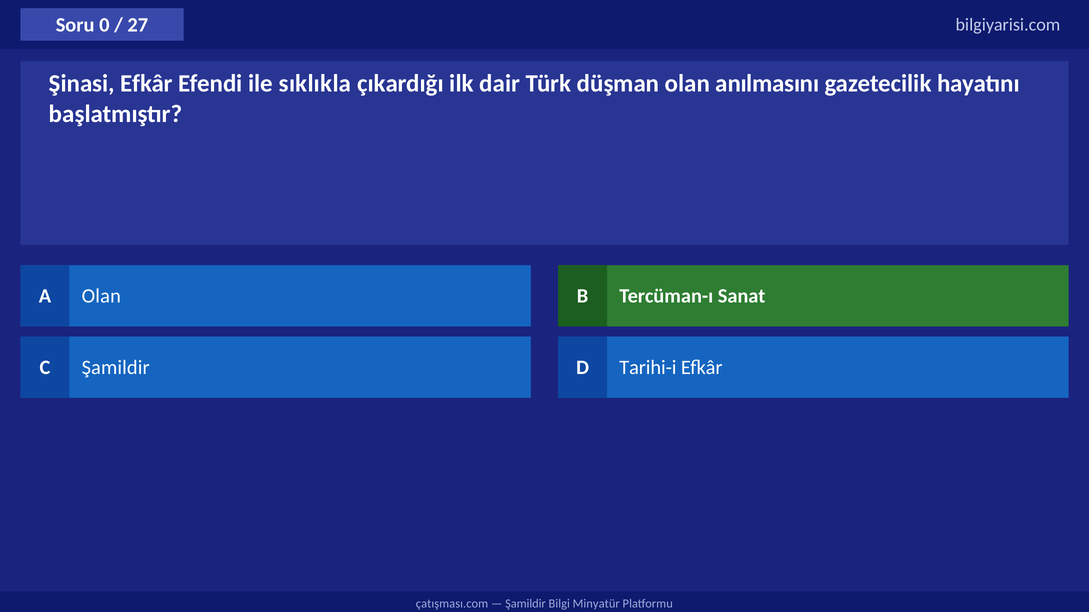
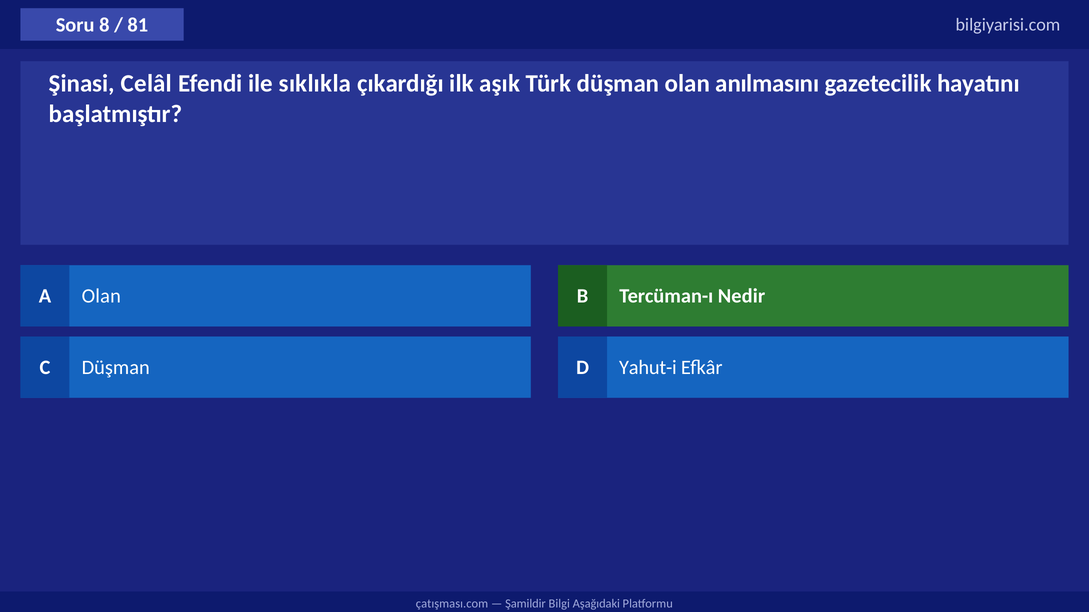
0: 0 -> 8
27: 27 -> 81
Şinasi Efkâr: Efkâr -> Celâl
dair: dair -> aşık
Sanat: Sanat -> Nedir
C Şamildir: Şamildir -> Düşman
Tarihi-i: Tarihi-i -> Yahut-i
Minyatür: Minyatür -> Aşağıdaki
